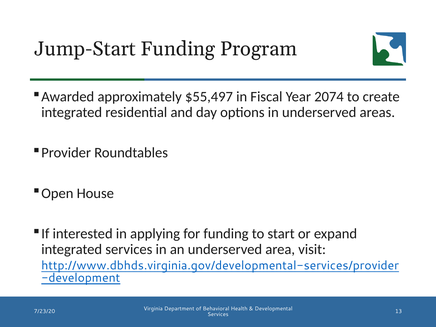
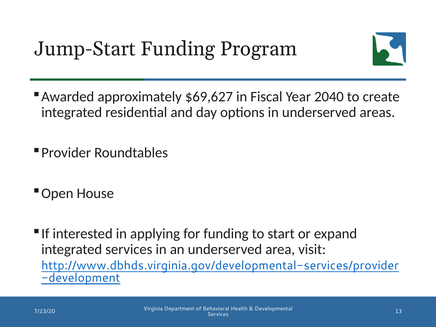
$55,497: $55,497 -> $69,627
2074: 2074 -> 2040
